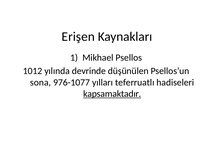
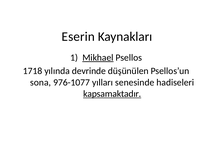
Erişen: Erişen -> Eserin
Mikhael underline: none -> present
1012: 1012 -> 1718
teferruatlı: teferruatlı -> senesinde
